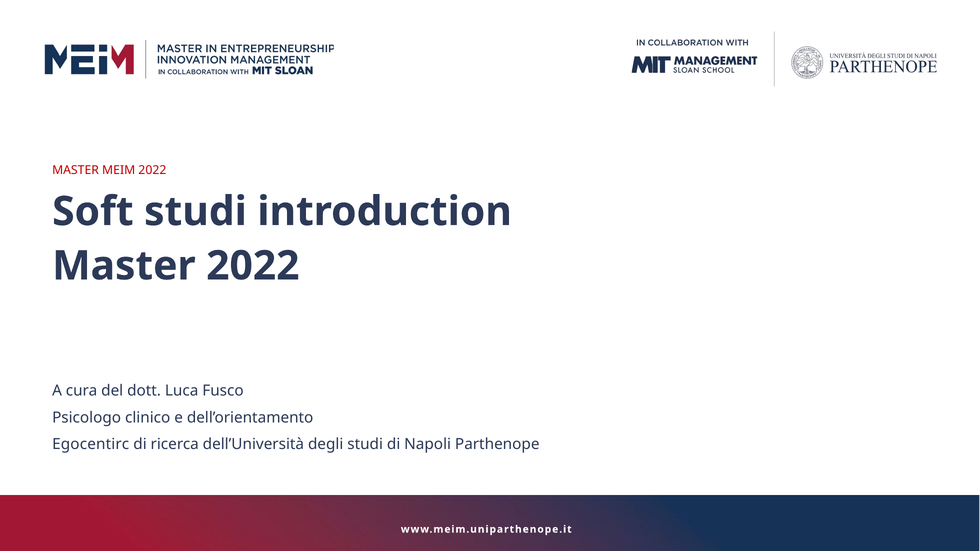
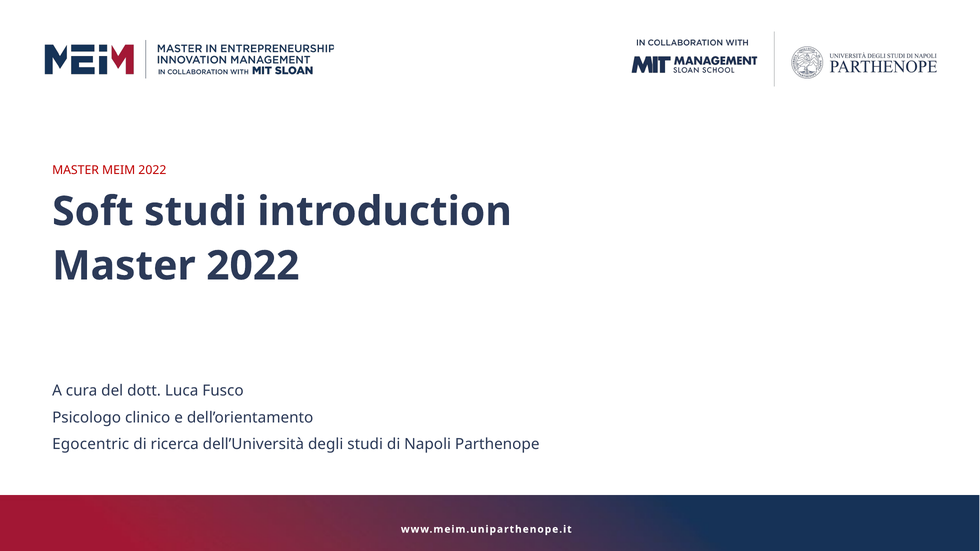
Egocentirc: Egocentirc -> Egocentric
